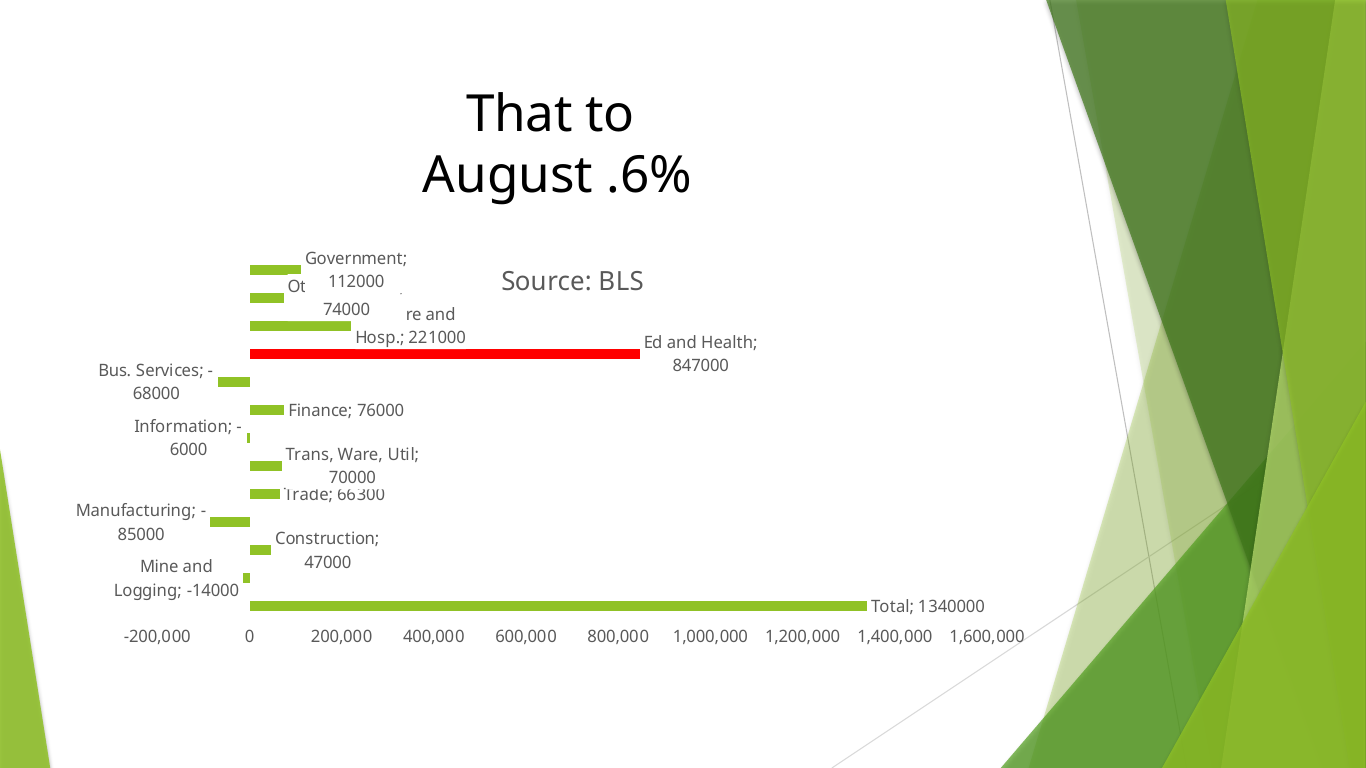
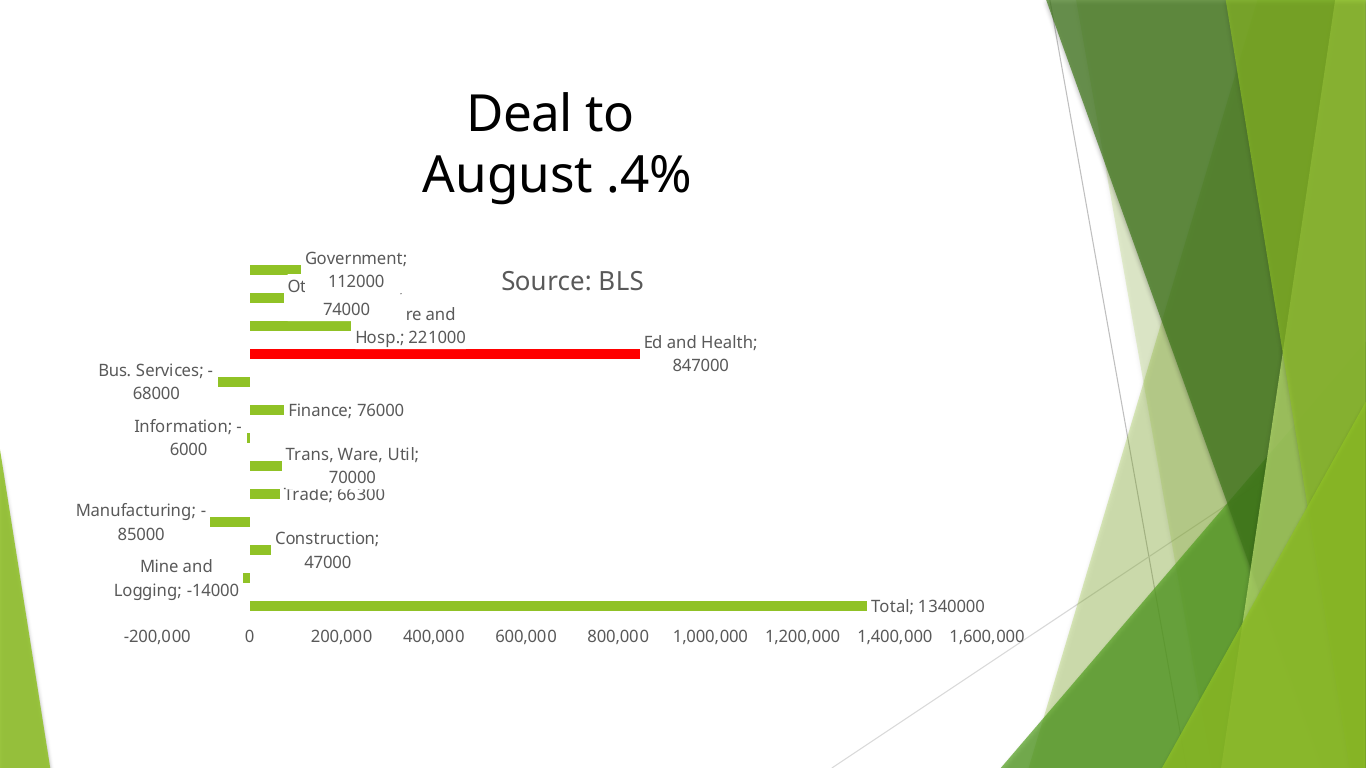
That: That -> Deal
.6%: .6% -> .4%
